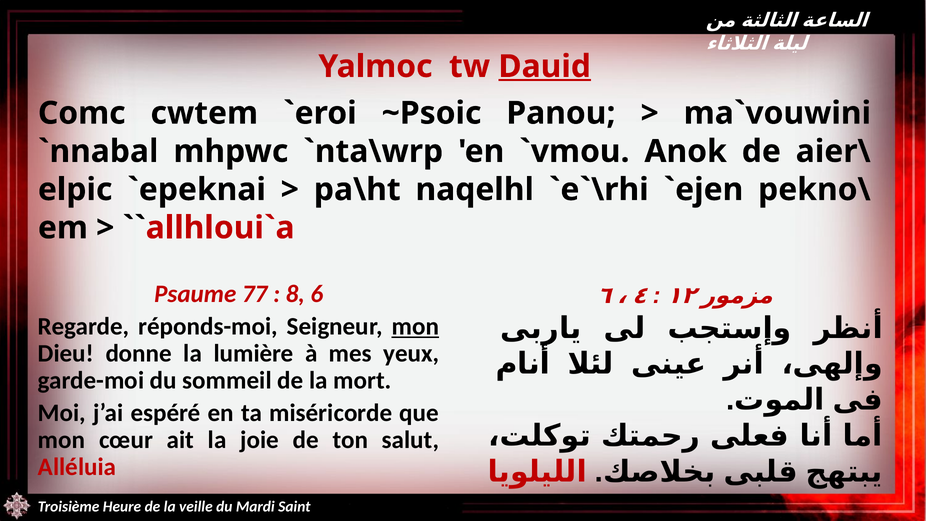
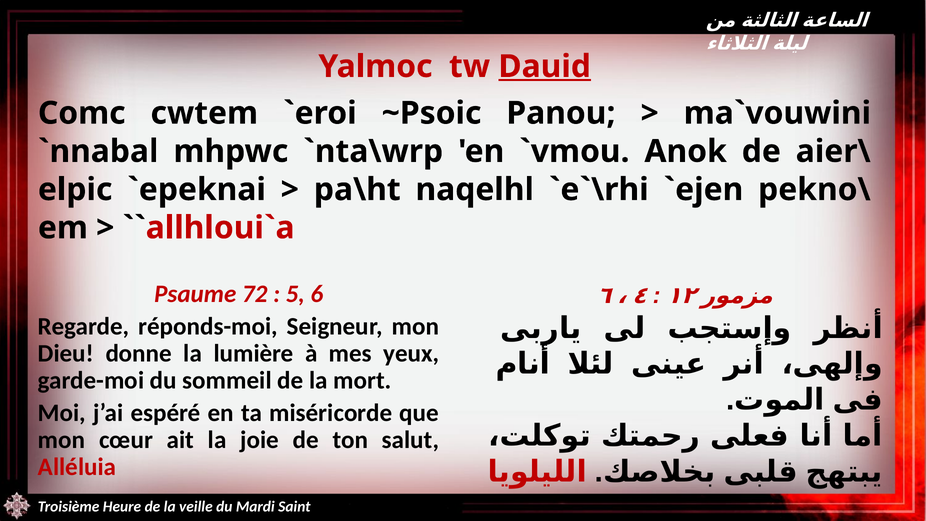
77: 77 -> 72
8: 8 -> 5
mon at (415, 326) underline: present -> none
